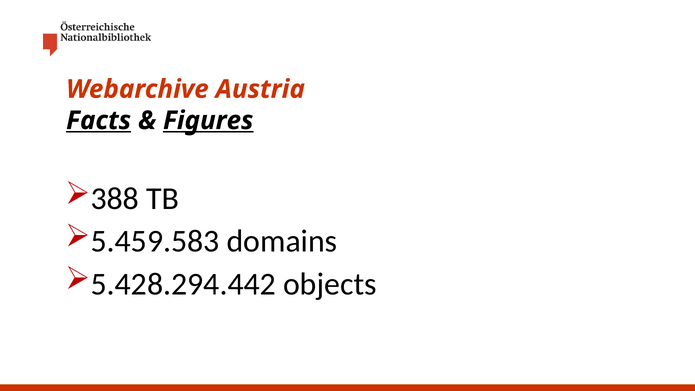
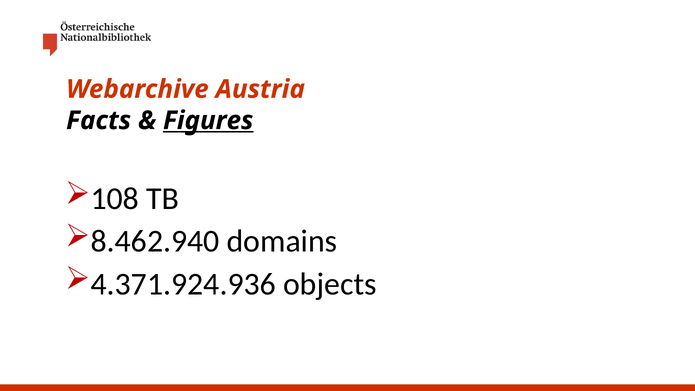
Facts underline: present -> none
388: 388 -> 108
5.459.583: 5.459.583 -> 8.462.940
5.428.294.442: 5.428.294.442 -> 4.371.924.936
